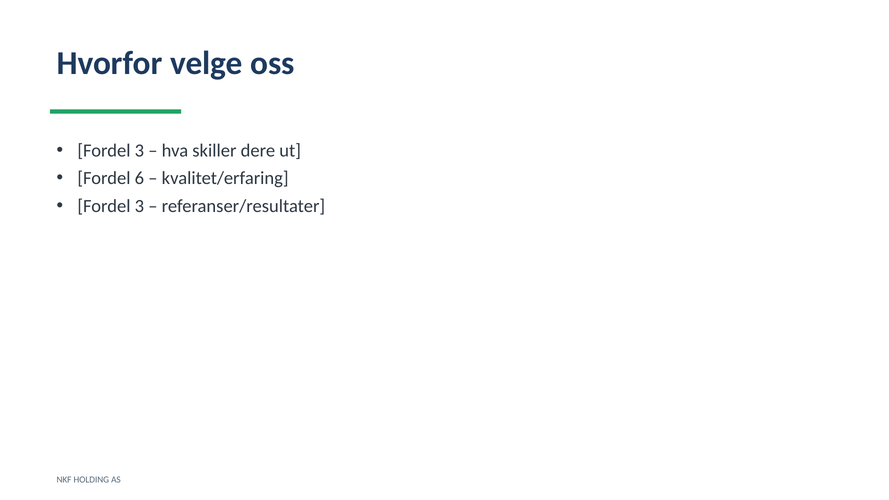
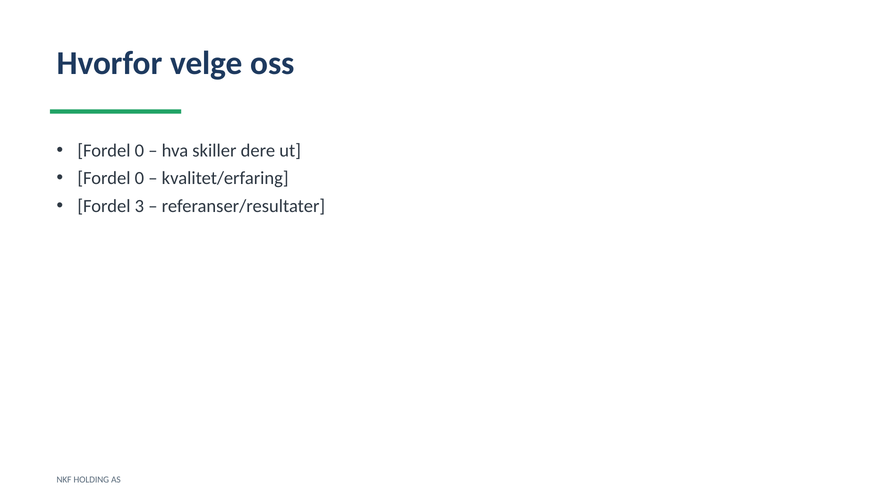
3 at (139, 151): 3 -> 0
6 at (139, 178): 6 -> 0
